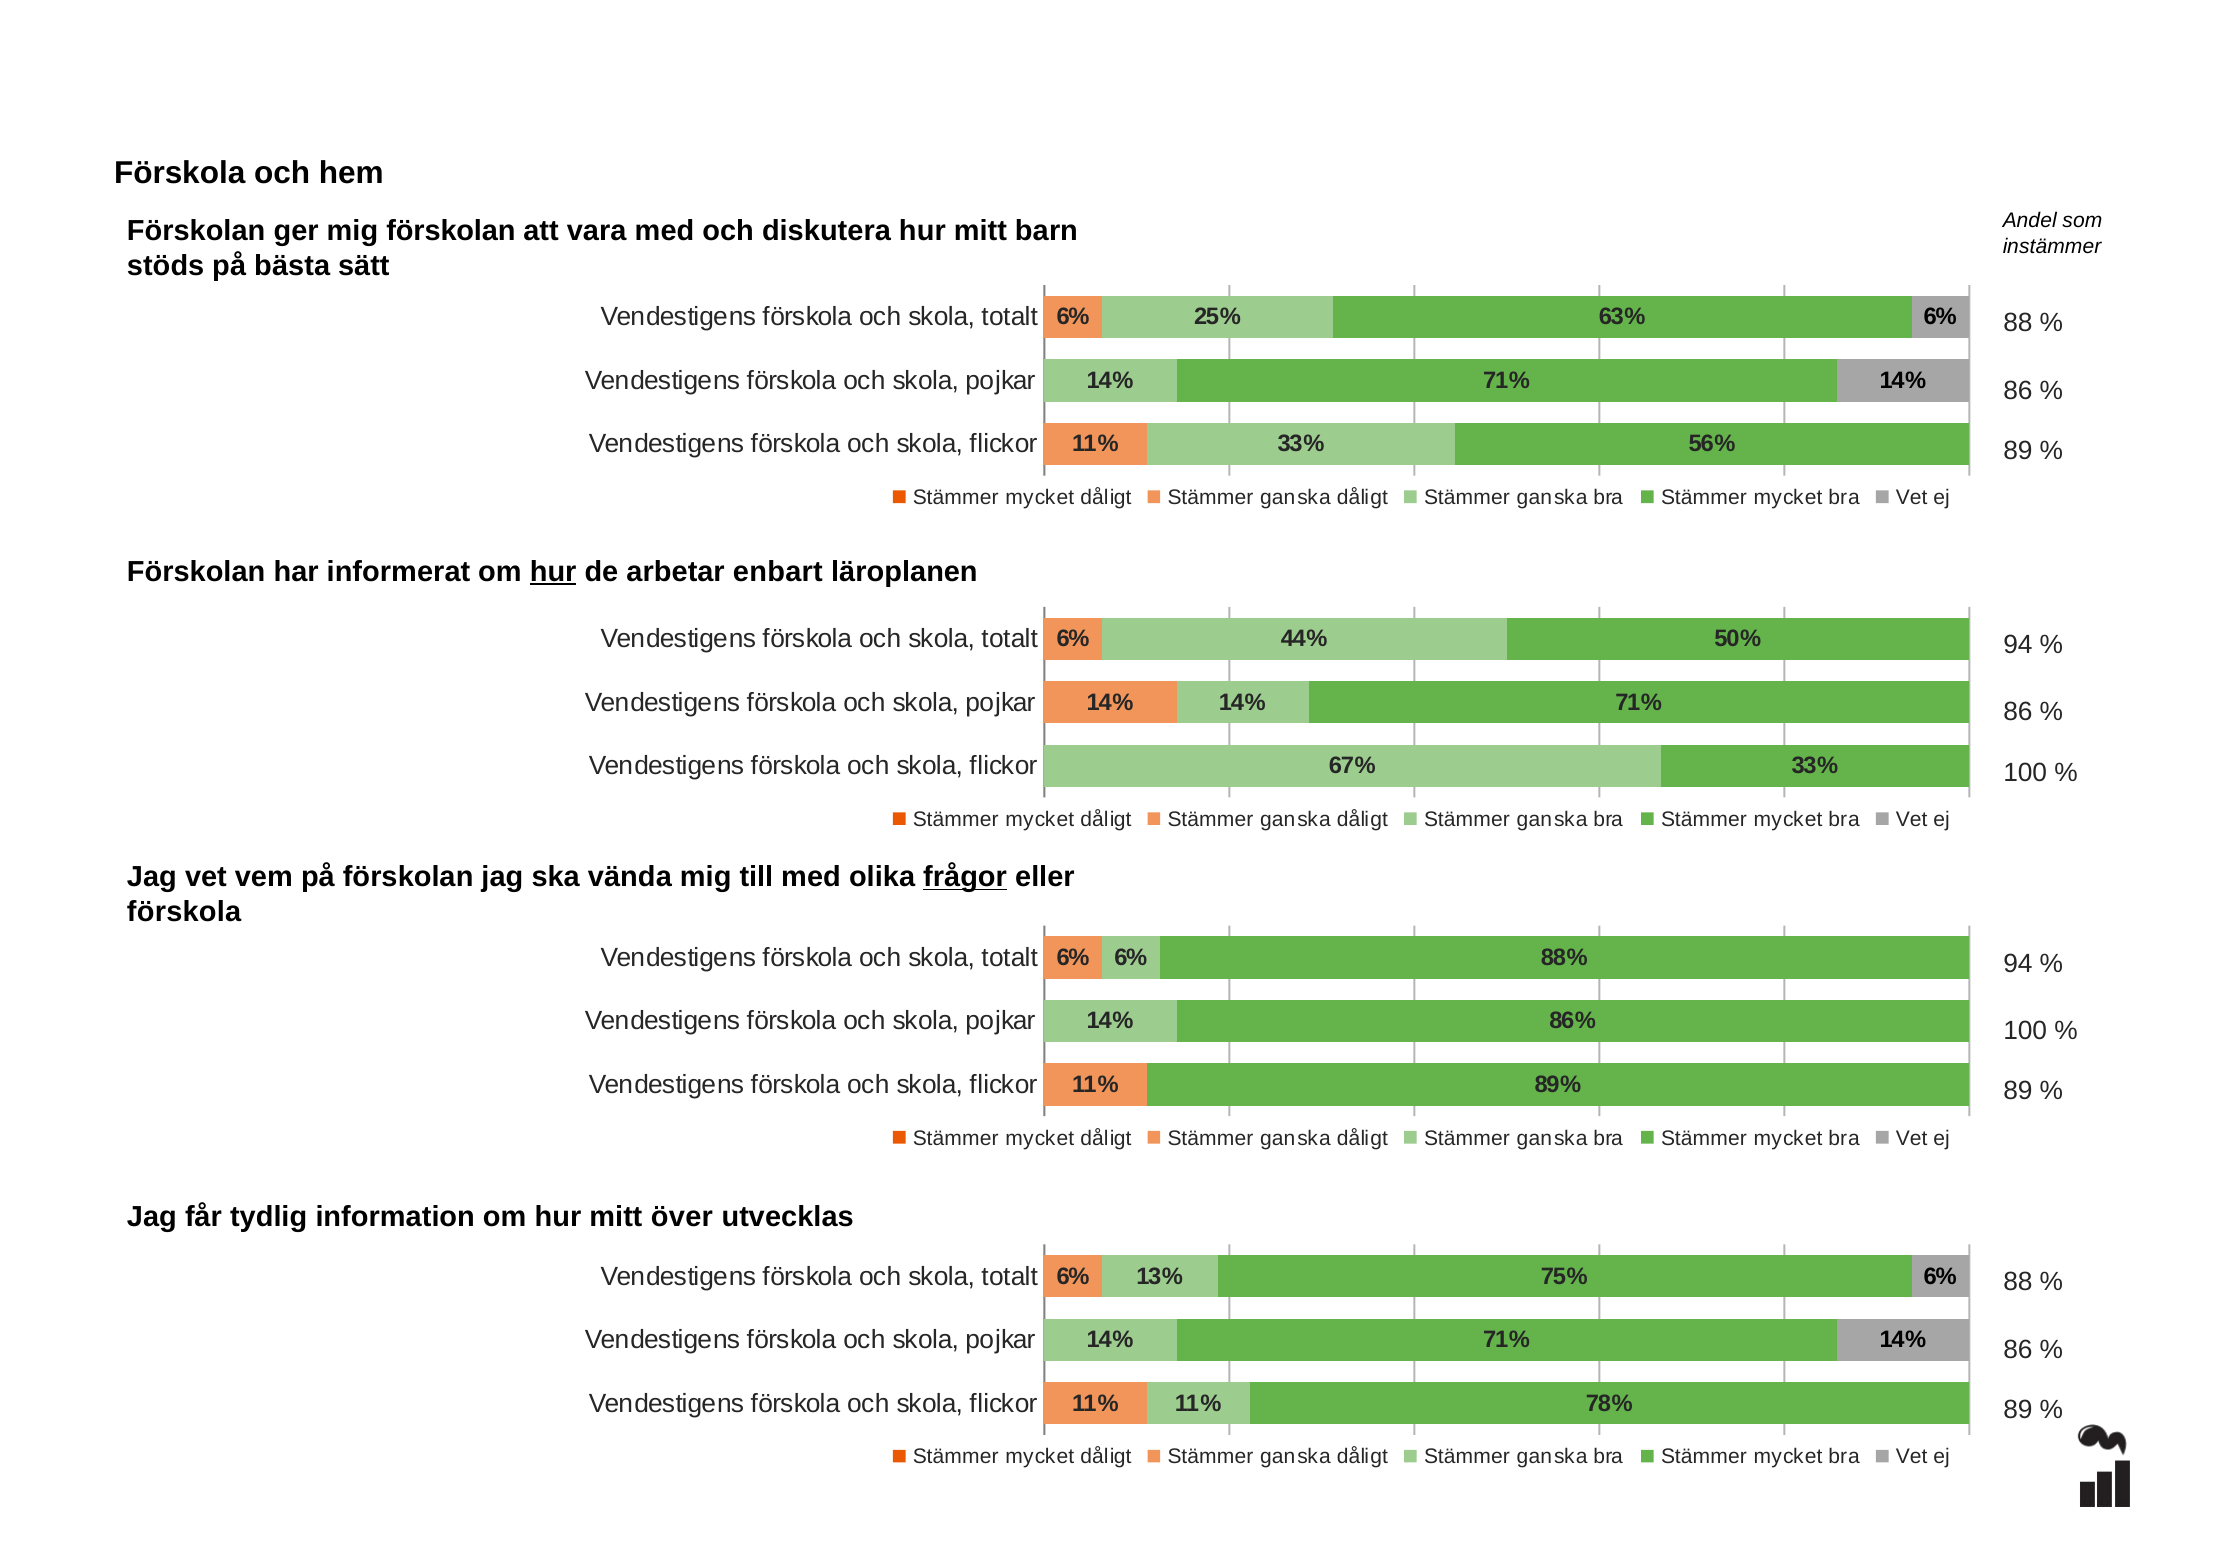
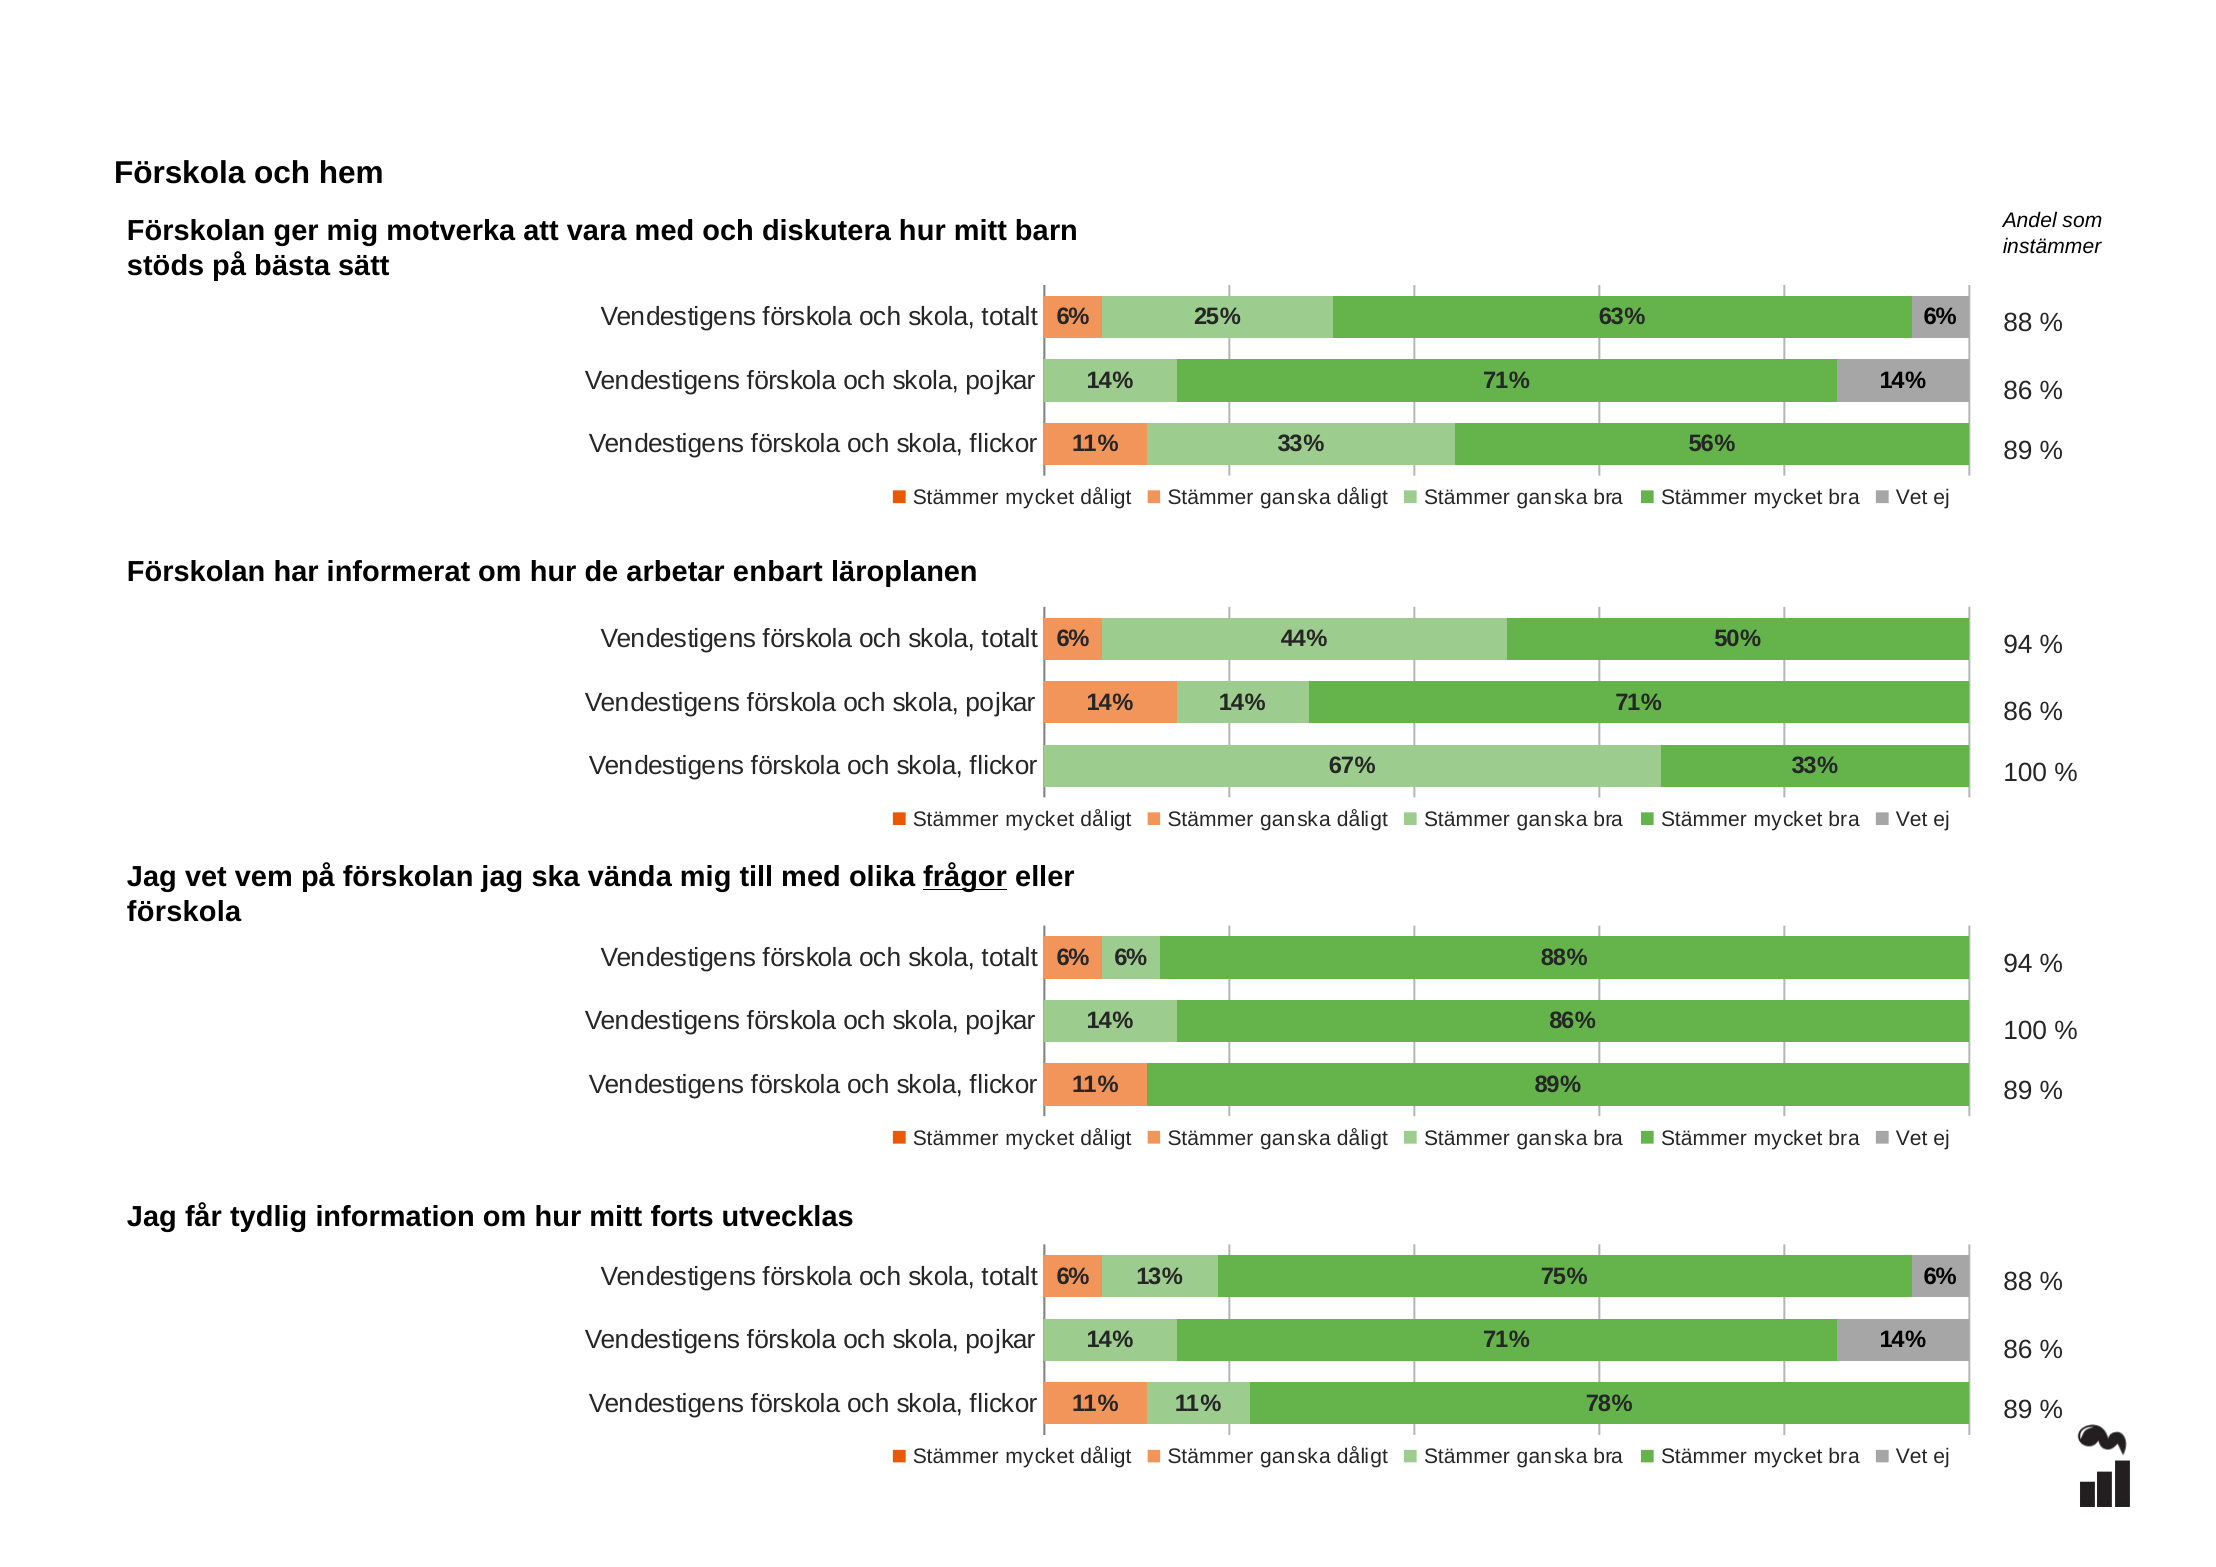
mig förskolan: förskolan -> motverka
hur at (553, 572) underline: present -> none
över: över -> forts
